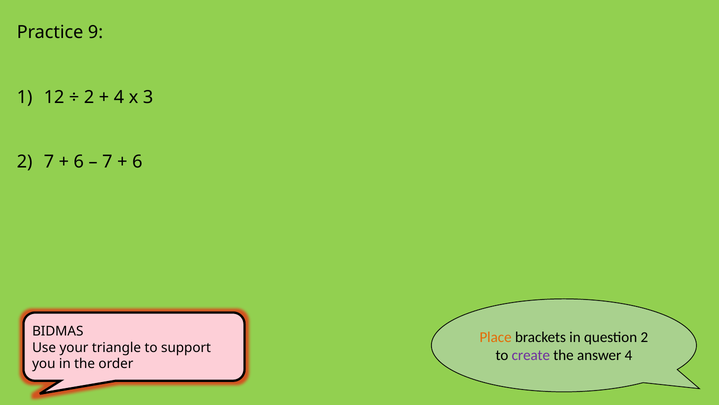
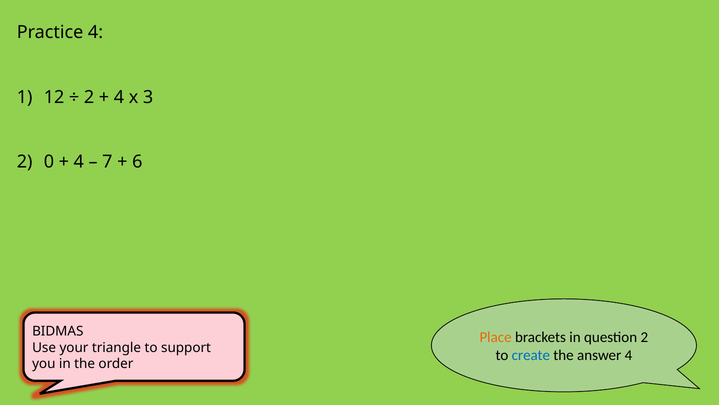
Practice 9: 9 -> 4
2 7: 7 -> 0
6 at (79, 162): 6 -> 4
create colour: purple -> blue
